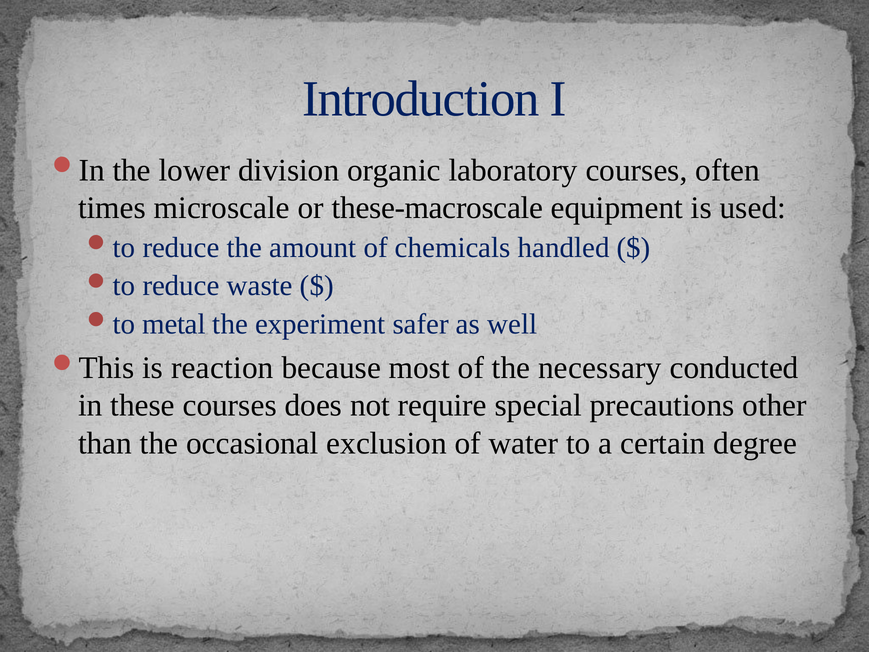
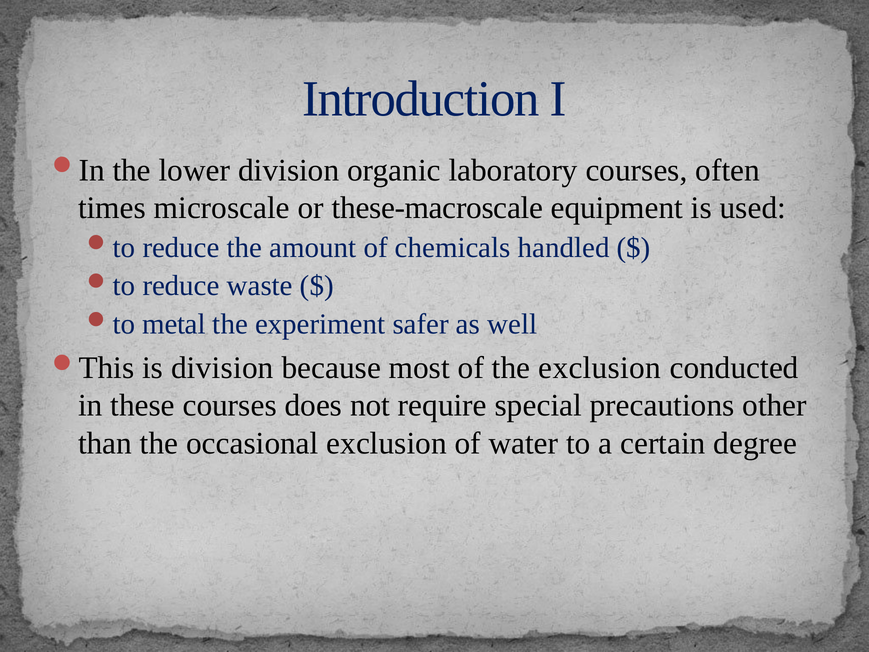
is reaction: reaction -> division
the necessary: necessary -> exclusion
